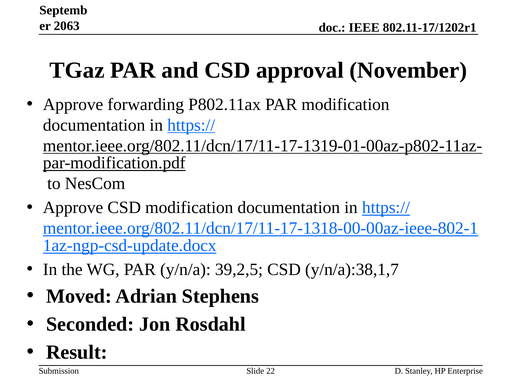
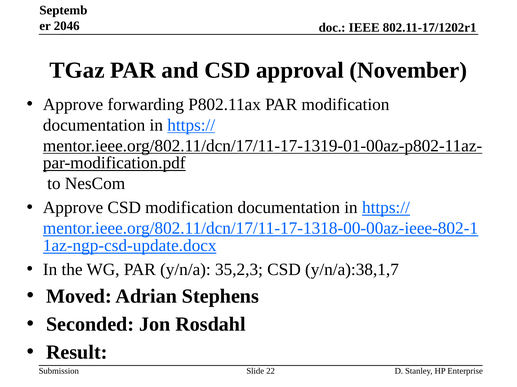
2063: 2063 -> 2046
39,2,5: 39,2,5 -> 35,2,3
